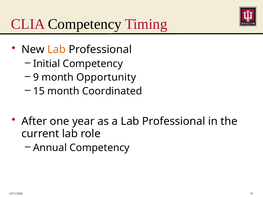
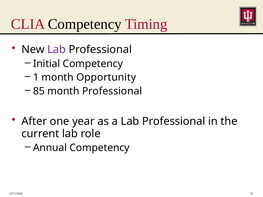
Lab at (57, 50) colour: orange -> purple
9: 9 -> 1
15 at (39, 91): 15 -> 85
month Coordinated: Coordinated -> Professional
